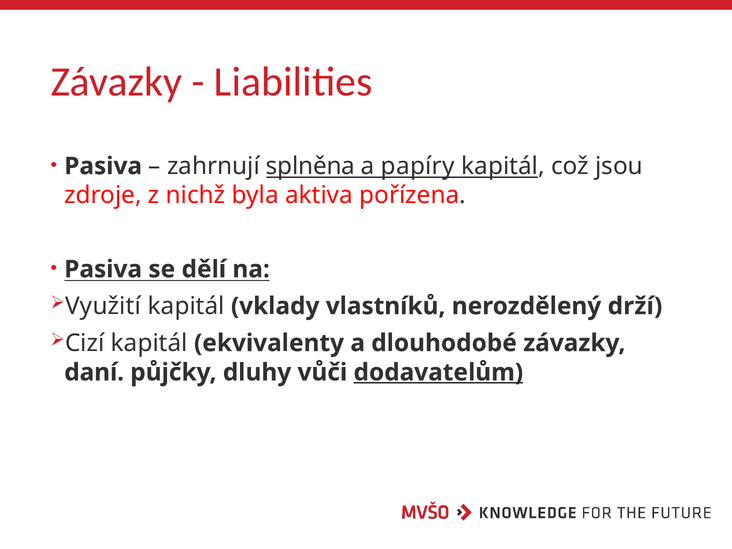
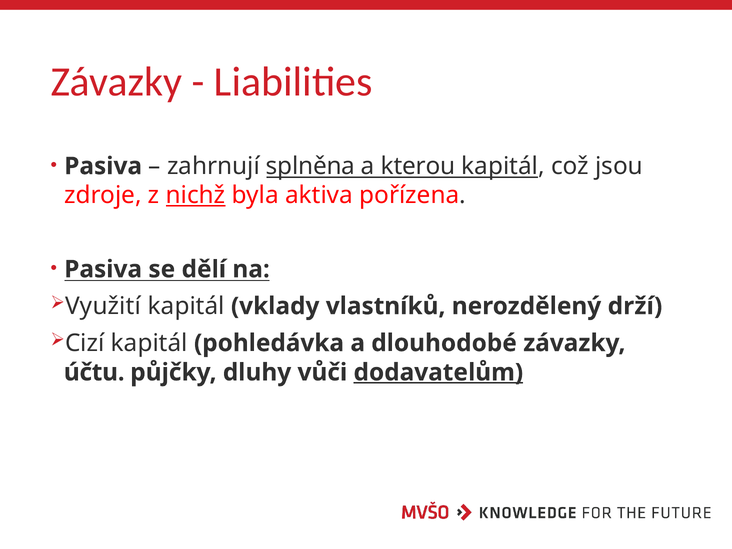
papíry: papíry -> kterou
nichž underline: none -> present
ekvivalenty: ekvivalenty -> pohledávka
daní: daní -> účtu
